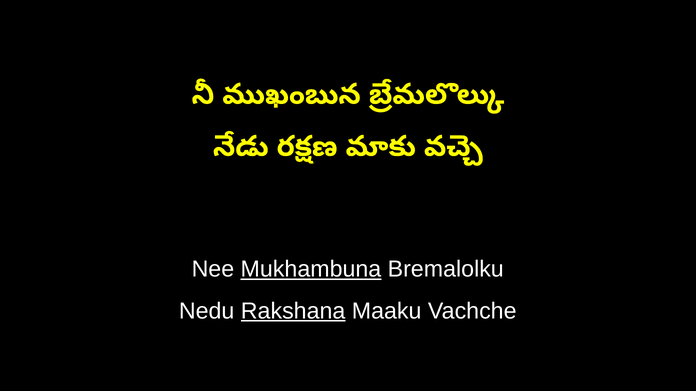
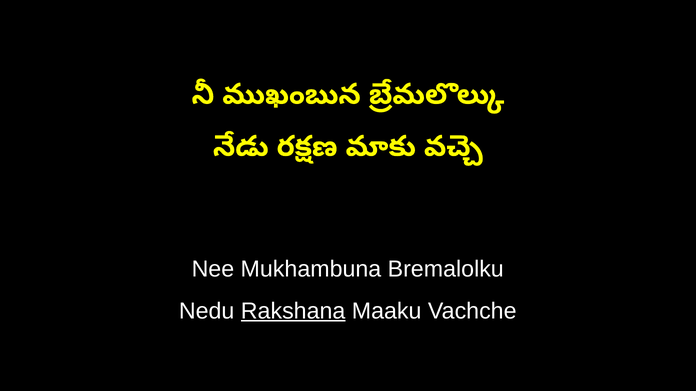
Mukhambuna underline: present -> none
